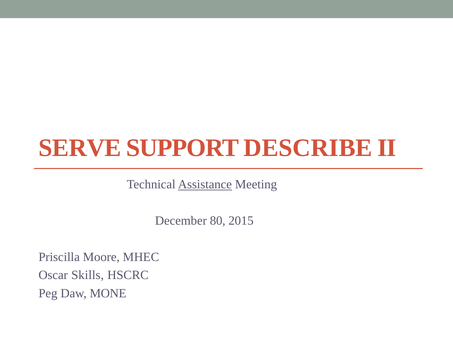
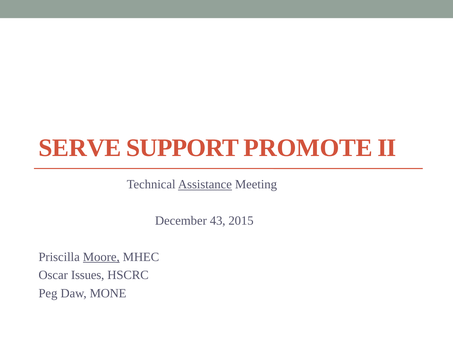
DESCRIBE: DESCRIBE -> PROMOTE
80: 80 -> 43
Moore underline: none -> present
Skills: Skills -> Issues
